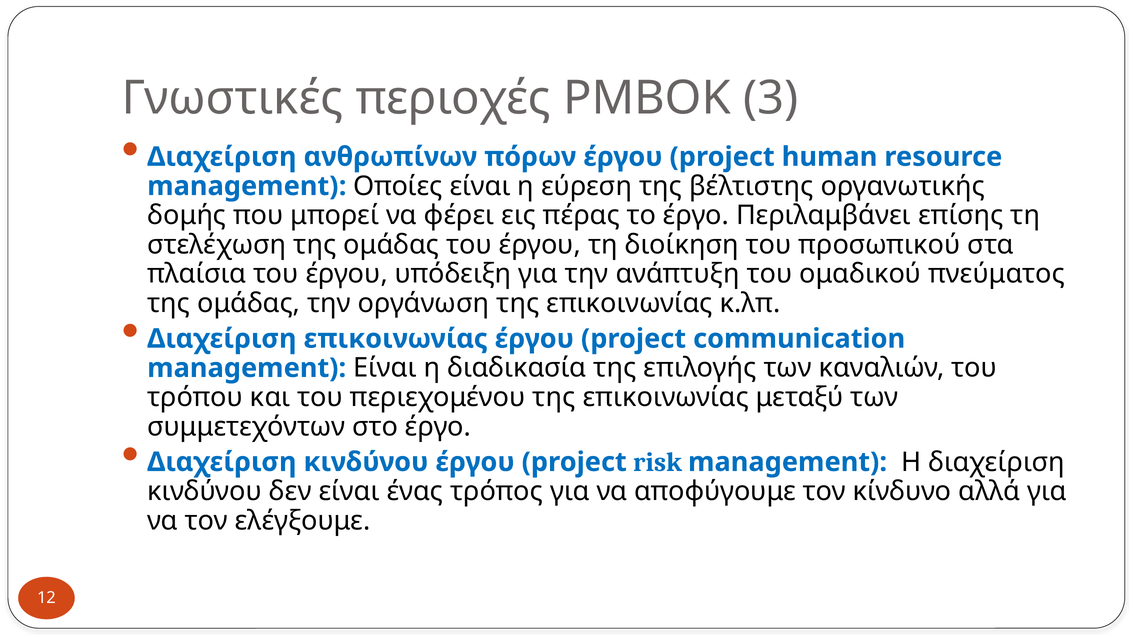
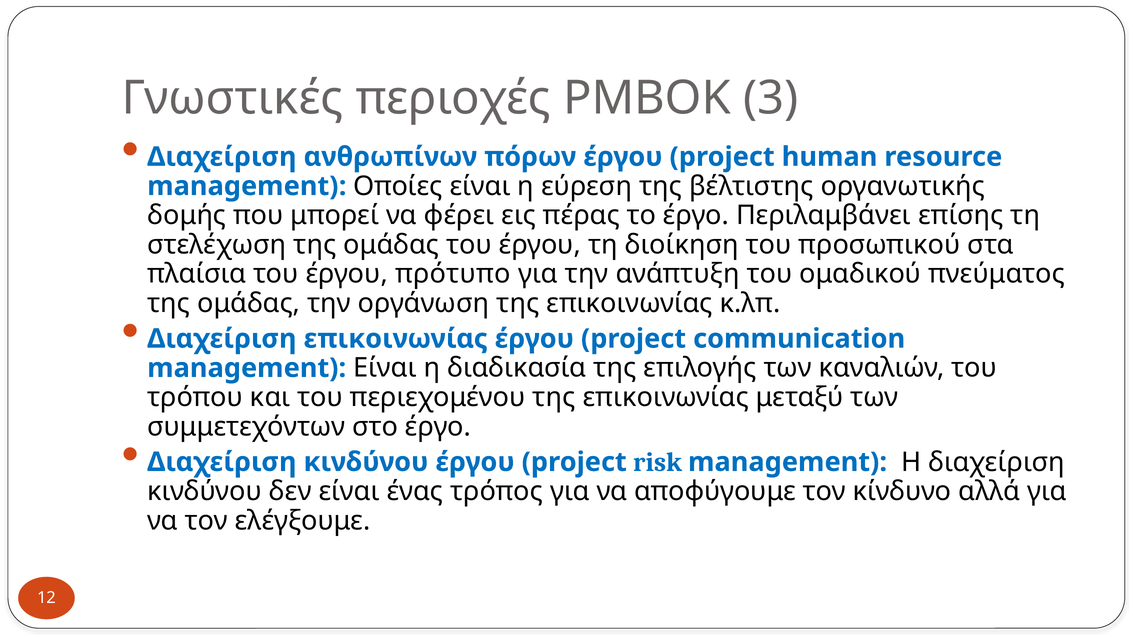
υπόδειξη: υπόδειξη -> πρότυπο
